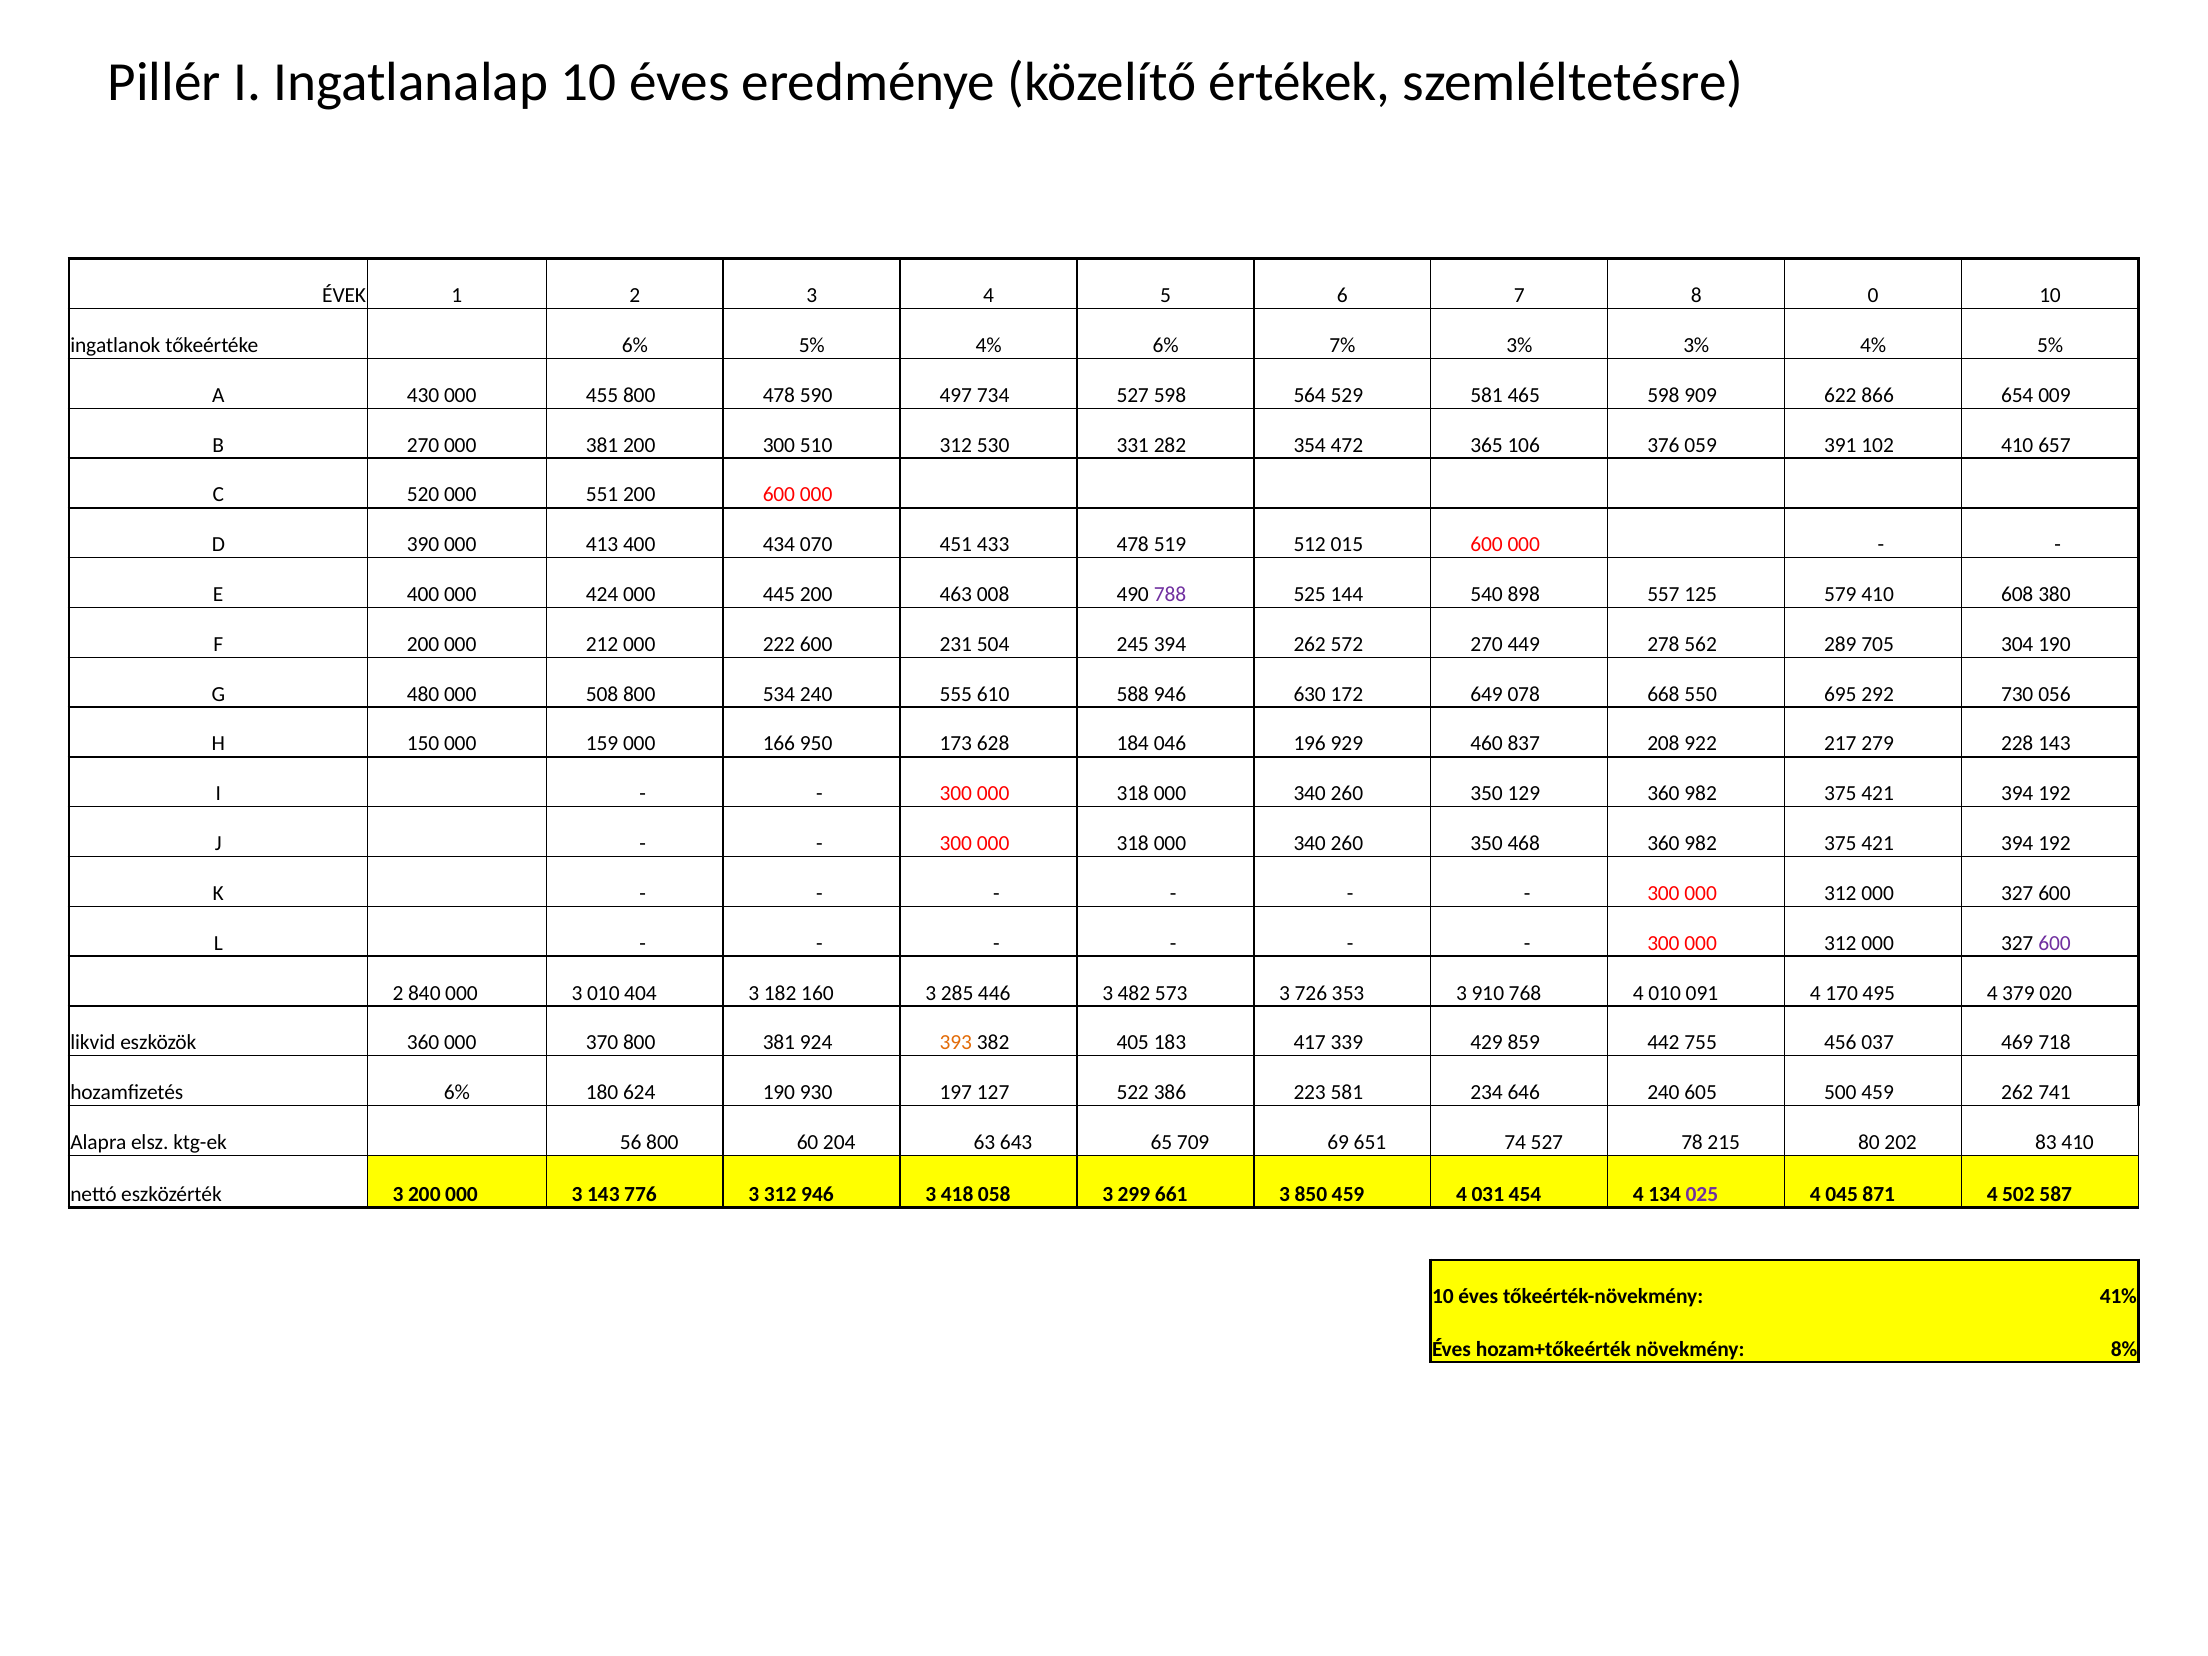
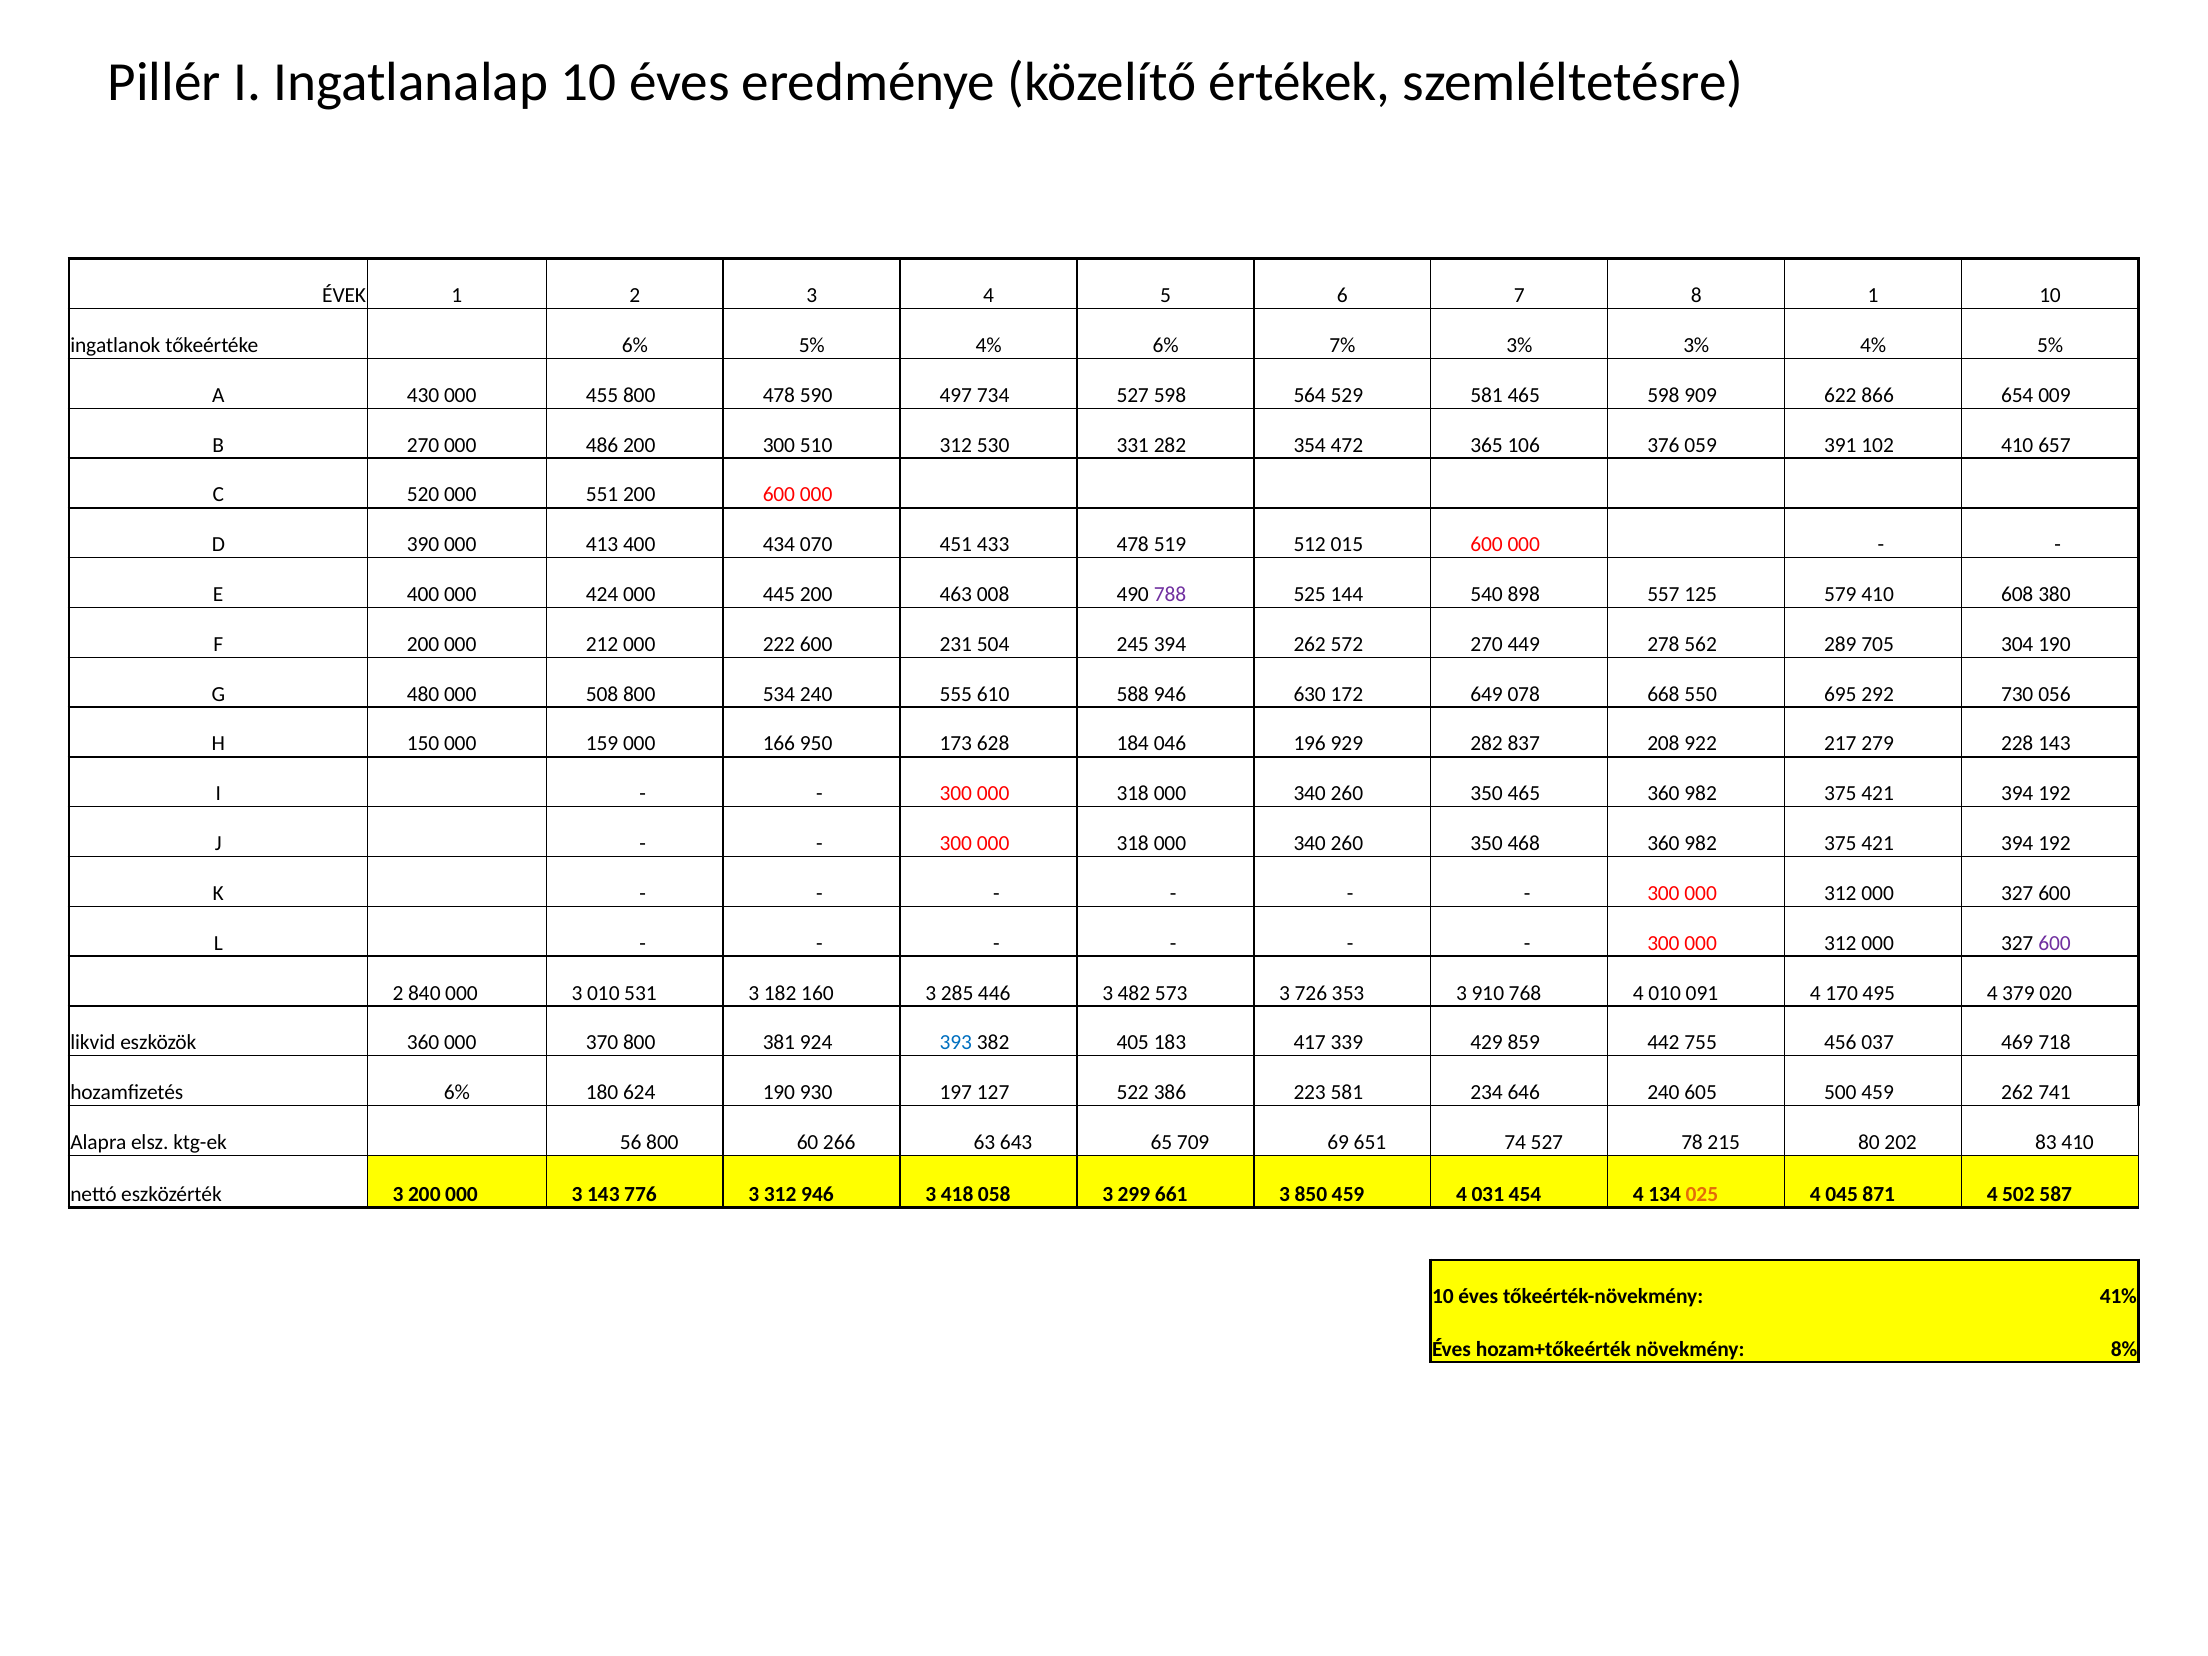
8 0: 0 -> 1
000 381: 381 -> 486
929 460: 460 -> 282
350 129: 129 -> 465
404: 404 -> 531
393 colour: orange -> blue
204: 204 -> 266
025 colour: purple -> orange
